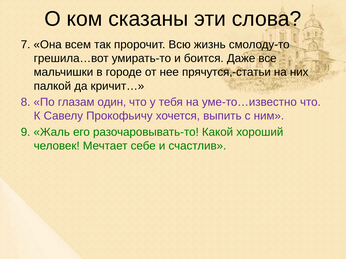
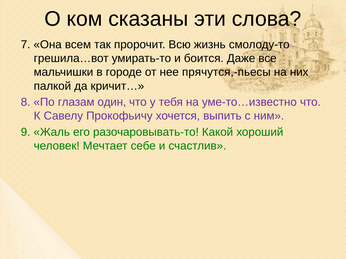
прячутся,-статьи: прячутся,-статьи -> прячутся,-пьесы
